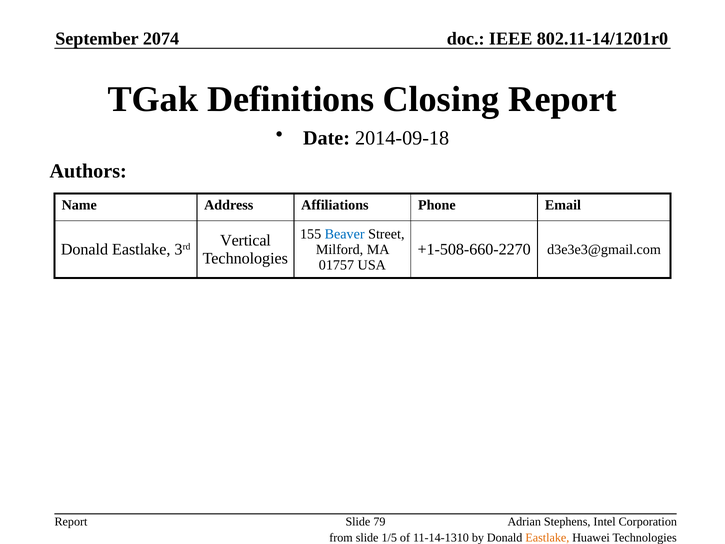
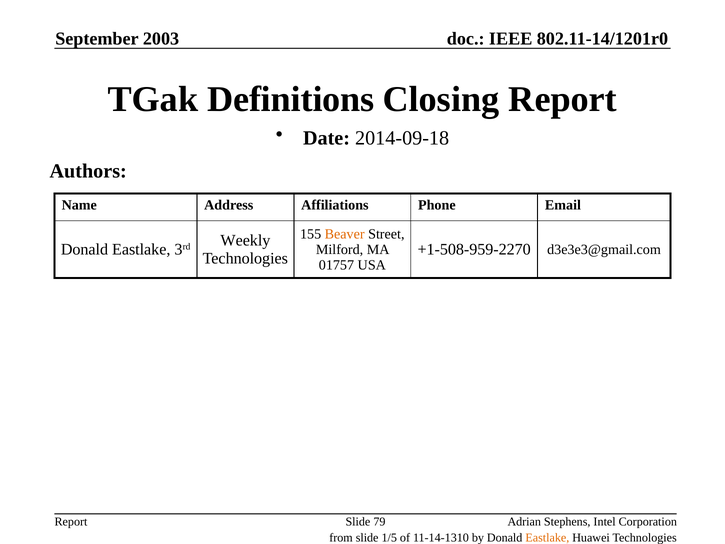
2074: 2074 -> 2003
Beaver colour: blue -> orange
Vertical: Vertical -> Weekly
+1-508-660-2270: +1-508-660-2270 -> +1-508-959-2270
